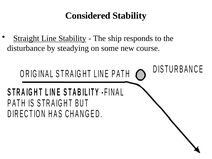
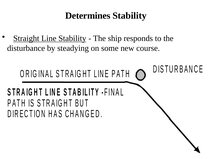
Considered: Considered -> Determines
